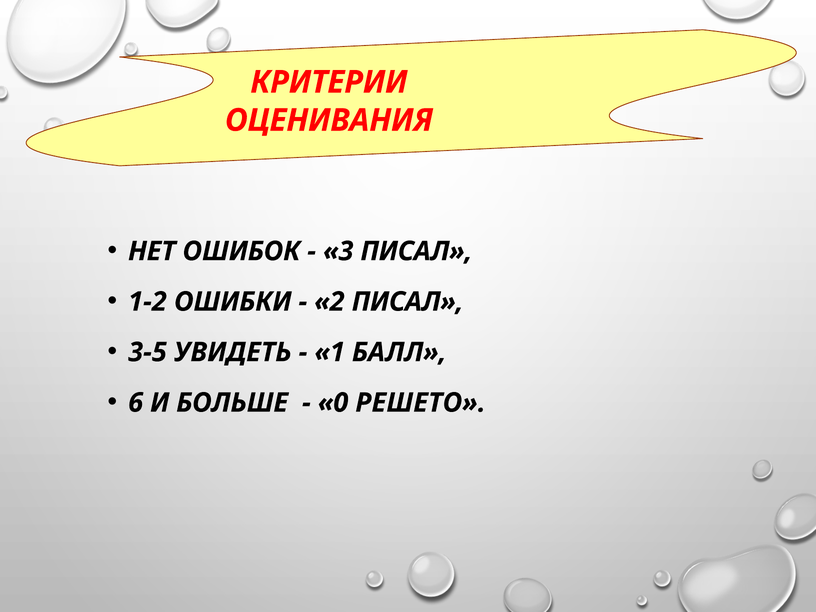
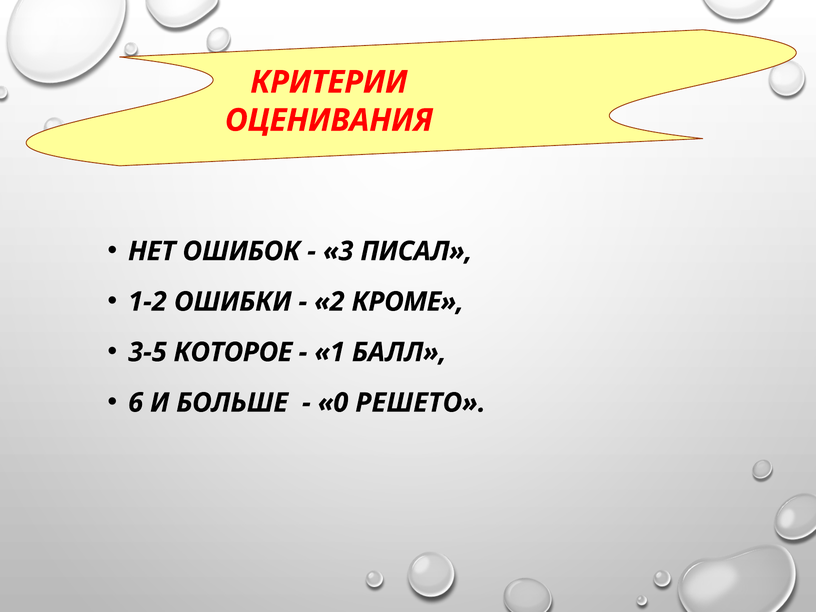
2 ПИСАЛ: ПИСАЛ -> КРОМЕ
УВИДЕТЬ: УВИДЕТЬ -> КОТОРОЕ
